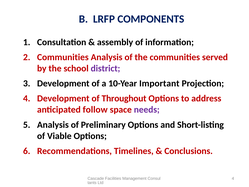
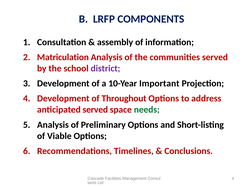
Communities at (63, 57): Communities -> Matriculation
anticipated follow: follow -> served
needs colour: purple -> green
